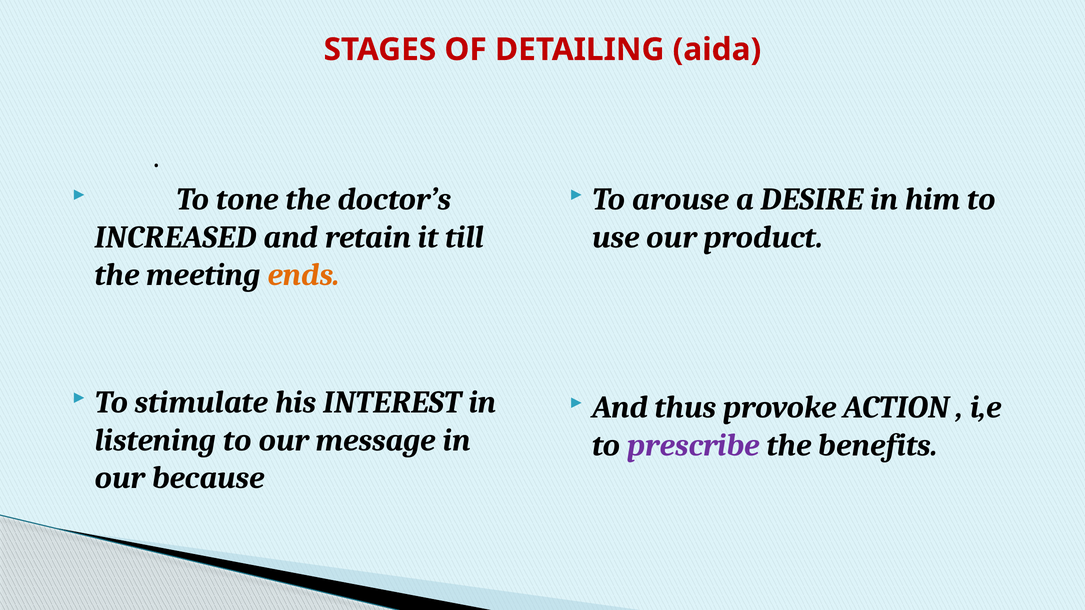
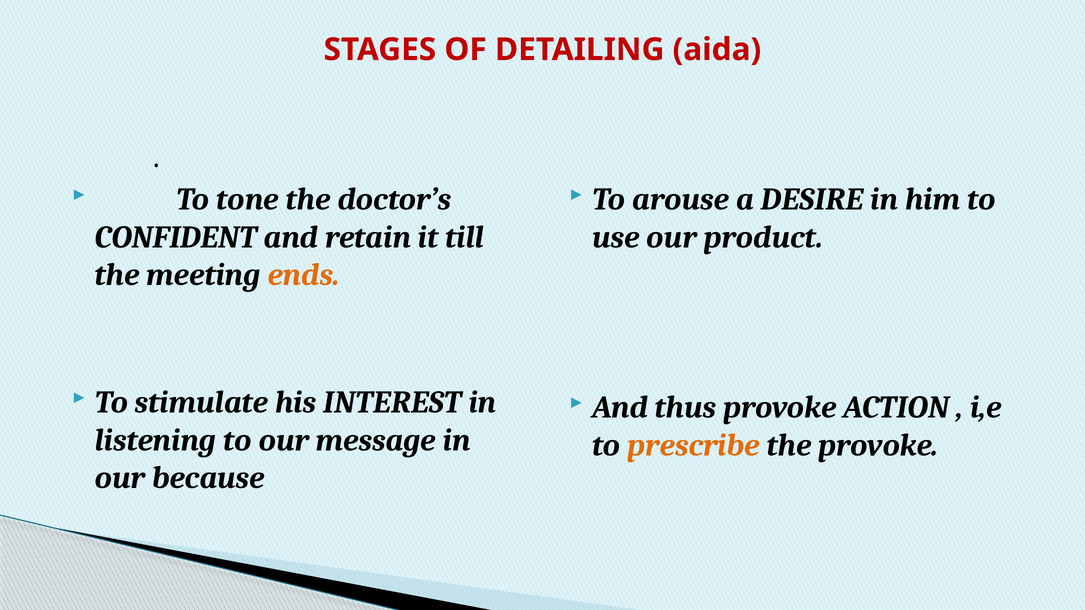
INCREASED: INCREASED -> CONFIDENT
prescribe colour: purple -> orange
the benefits: benefits -> provoke
